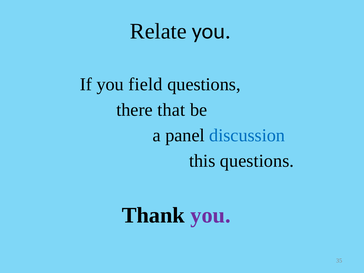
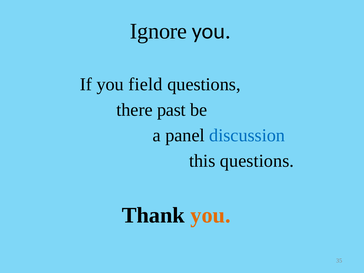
Relate: Relate -> Ignore
that: that -> past
you at (210, 215) colour: purple -> orange
